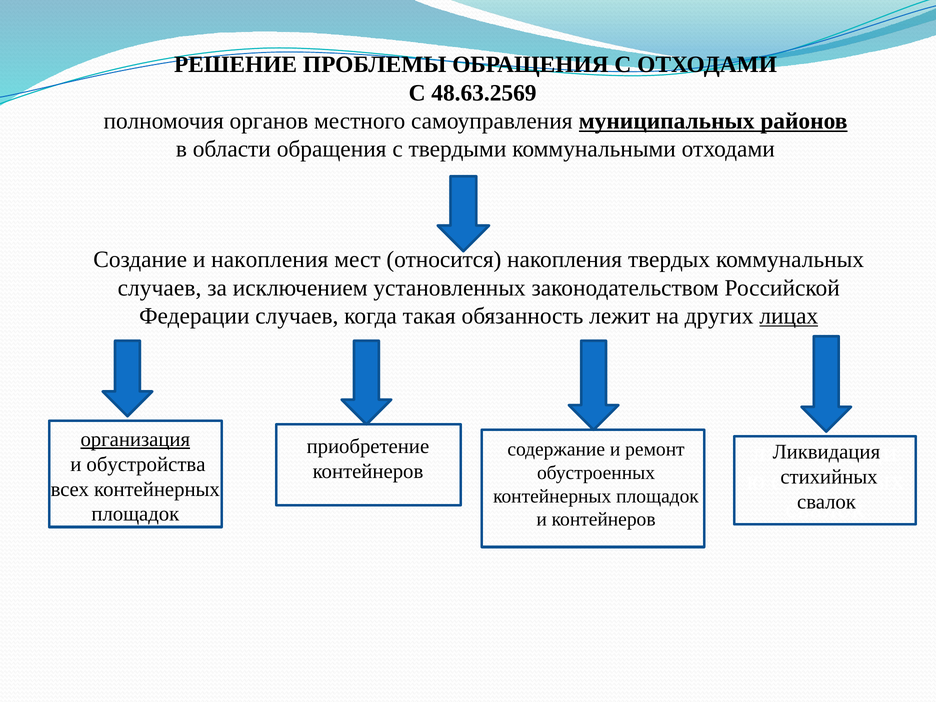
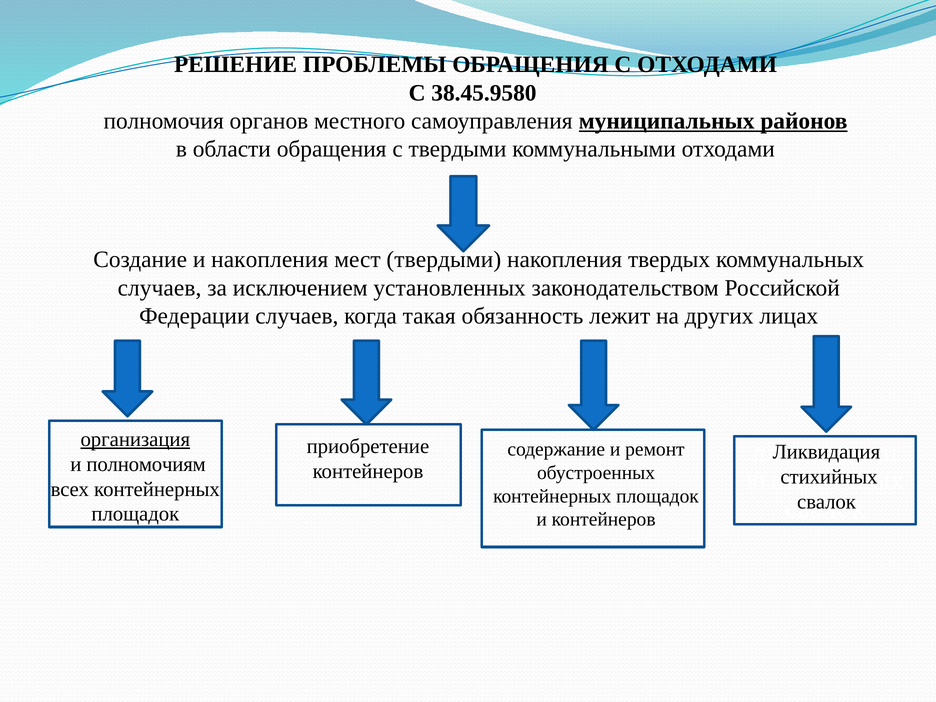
48.63.2569: 48.63.2569 -> 38.45.9580
мест относится: относится -> твердыми
лицах underline: present -> none
обустройства: обустройства -> полномочиям
